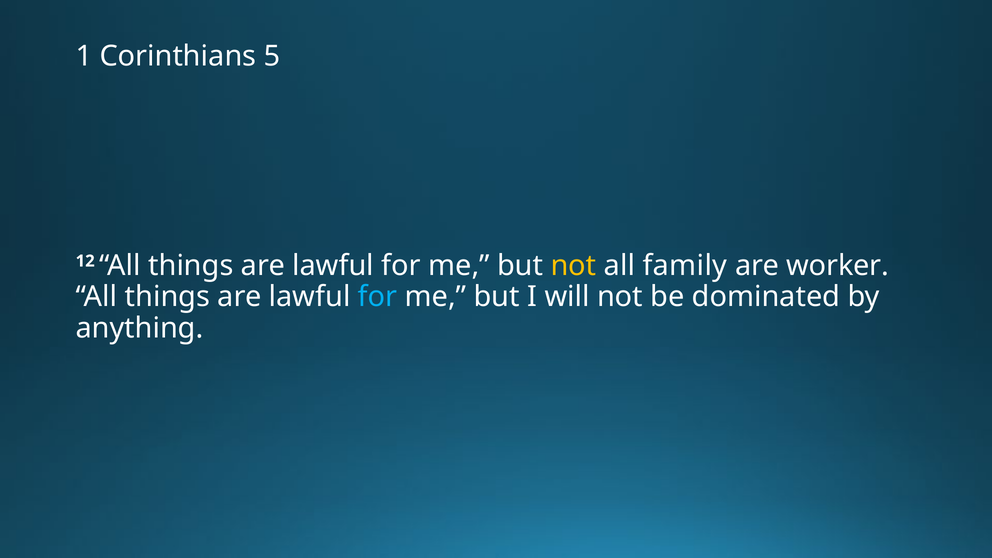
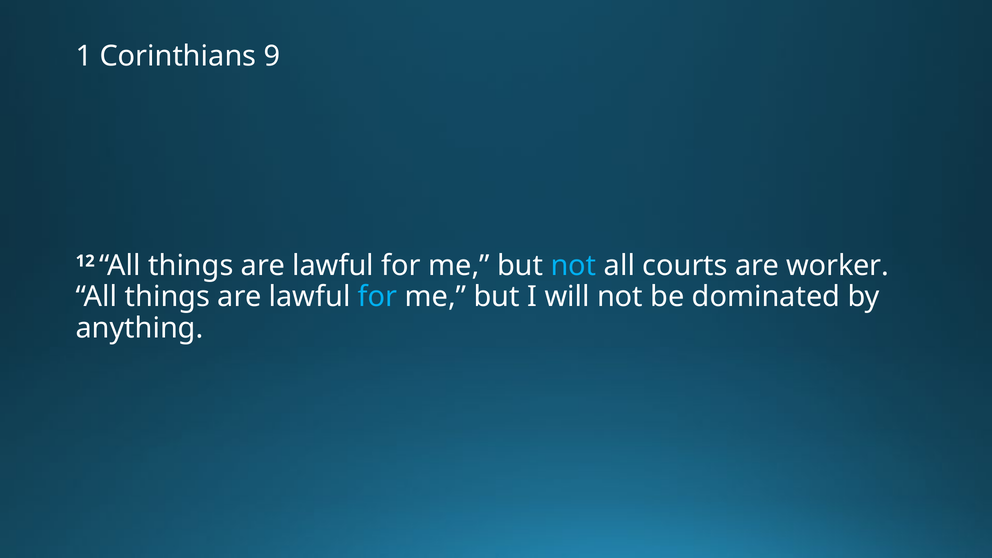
5: 5 -> 9
not at (574, 266) colour: yellow -> light blue
family: family -> courts
